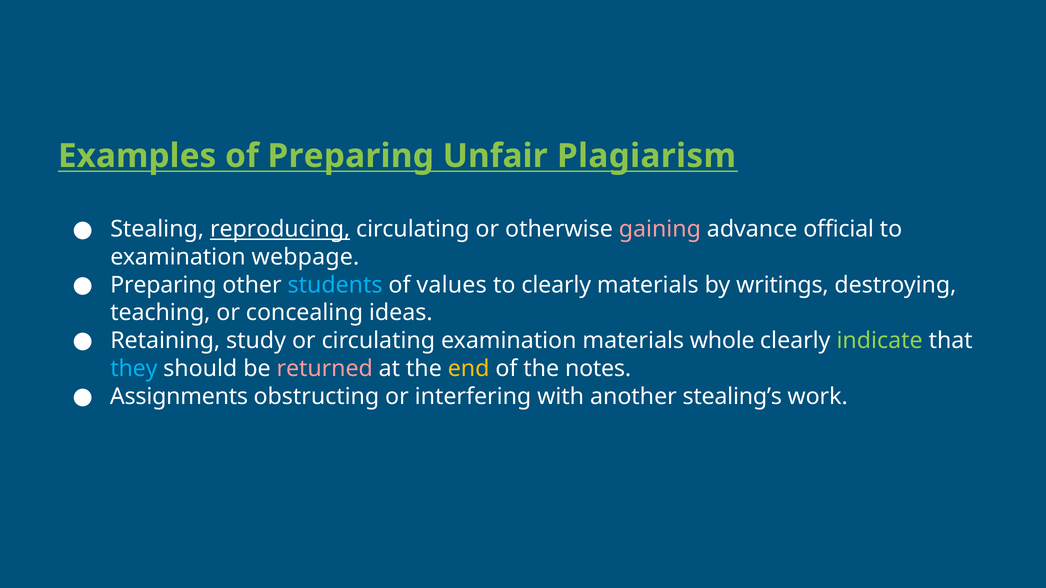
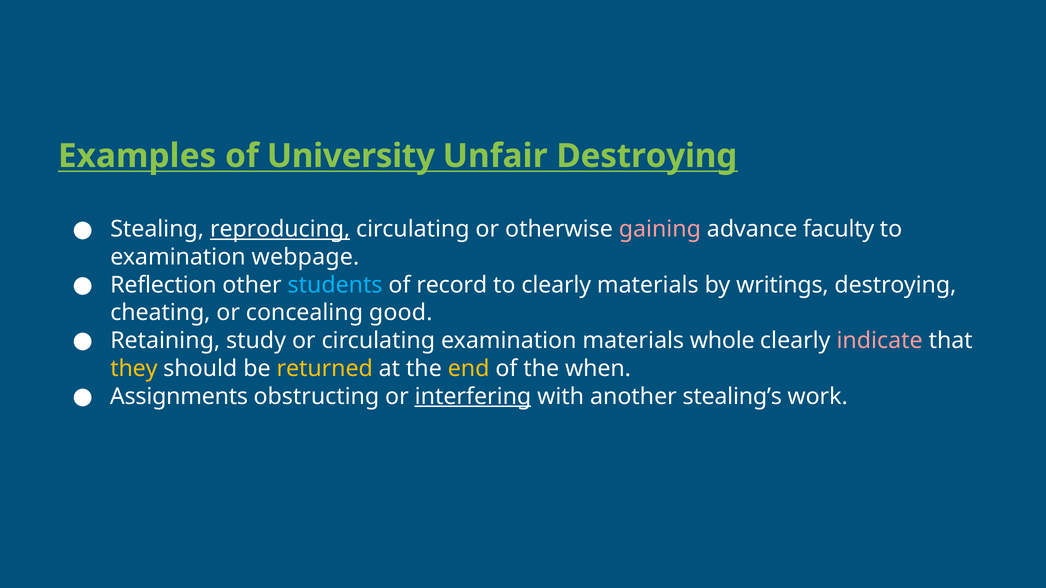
of Preparing: Preparing -> University
Unfair Plagiarism: Plagiarism -> Destroying
official: official -> faculty
Preparing at (163, 285): Preparing -> Reflection
values: values -> record
teaching: teaching -> cheating
ideas: ideas -> good
indicate colour: light green -> pink
they colour: light blue -> yellow
returned colour: pink -> yellow
notes: notes -> when
interfering underline: none -> present
